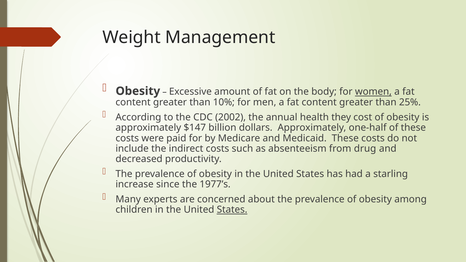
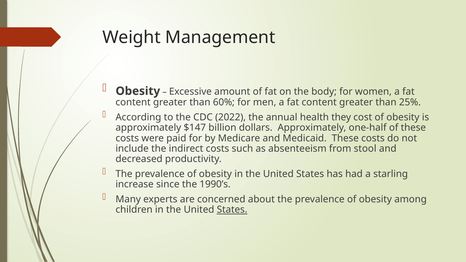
women underline: present -> none
10%: 10% -> 60%
2002: 2002 -> 2022
drug: drug -> stool
1977’s: 1977’s -> 1990’s
